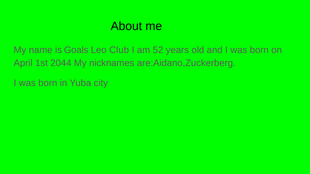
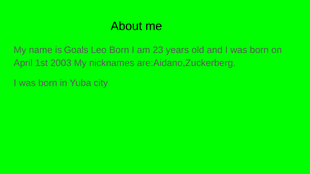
Leo Club: Club -> Born
52: 52 -> 23
2044: 2044 -> 2003
